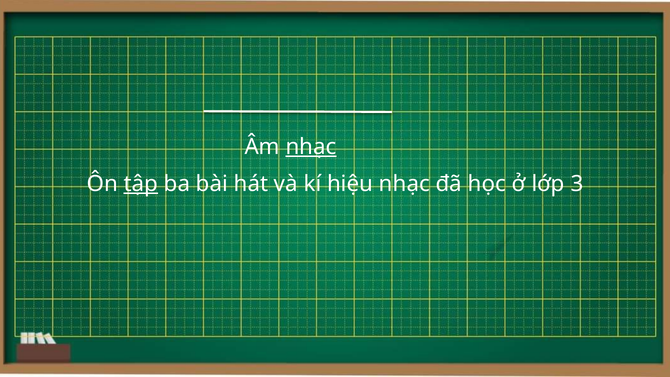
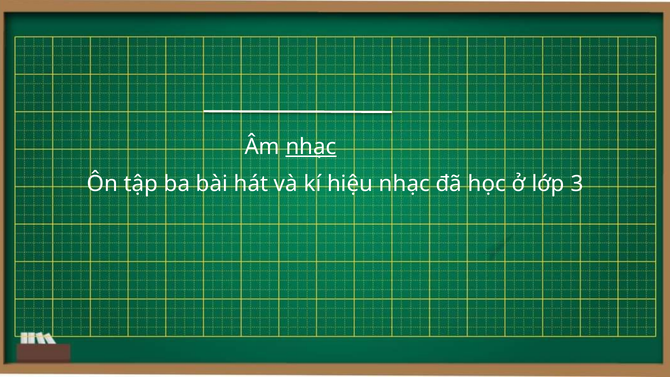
tập underline: present -> none
